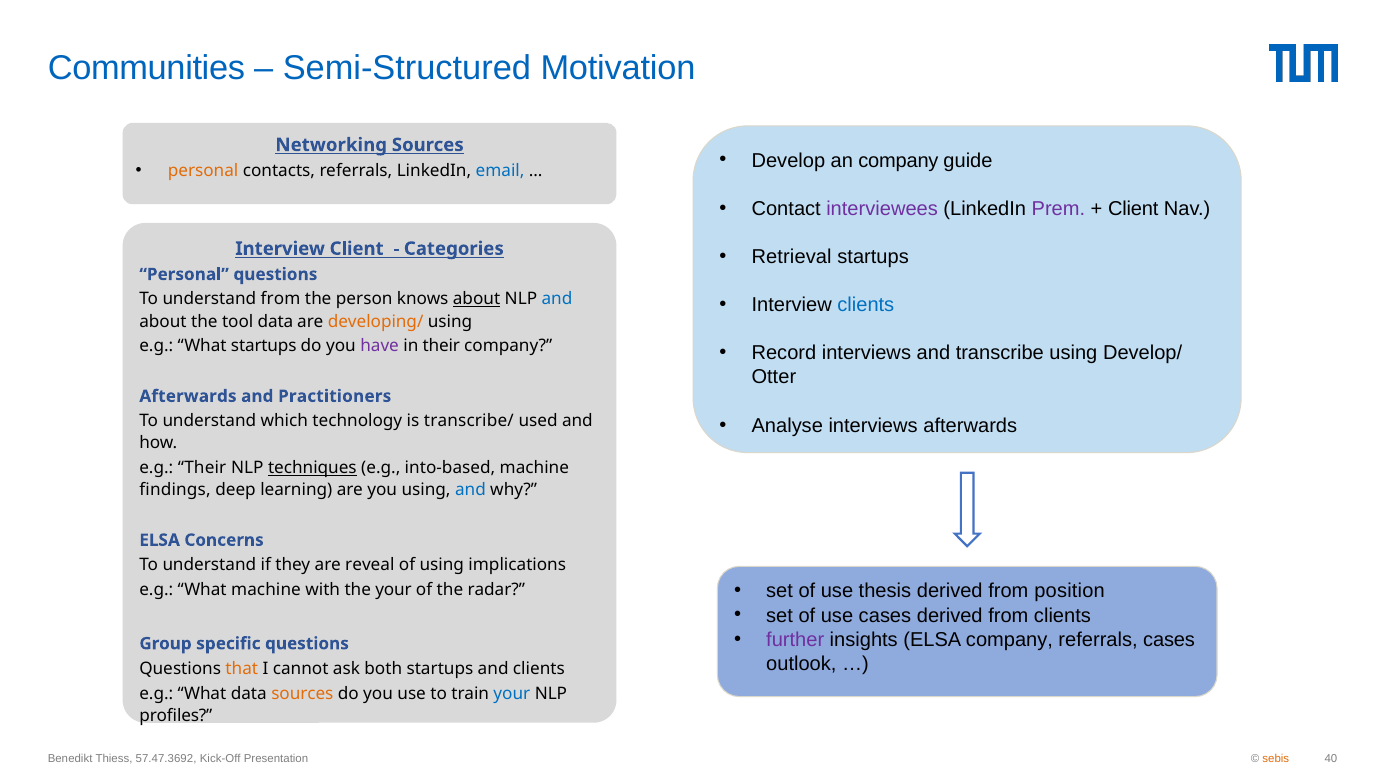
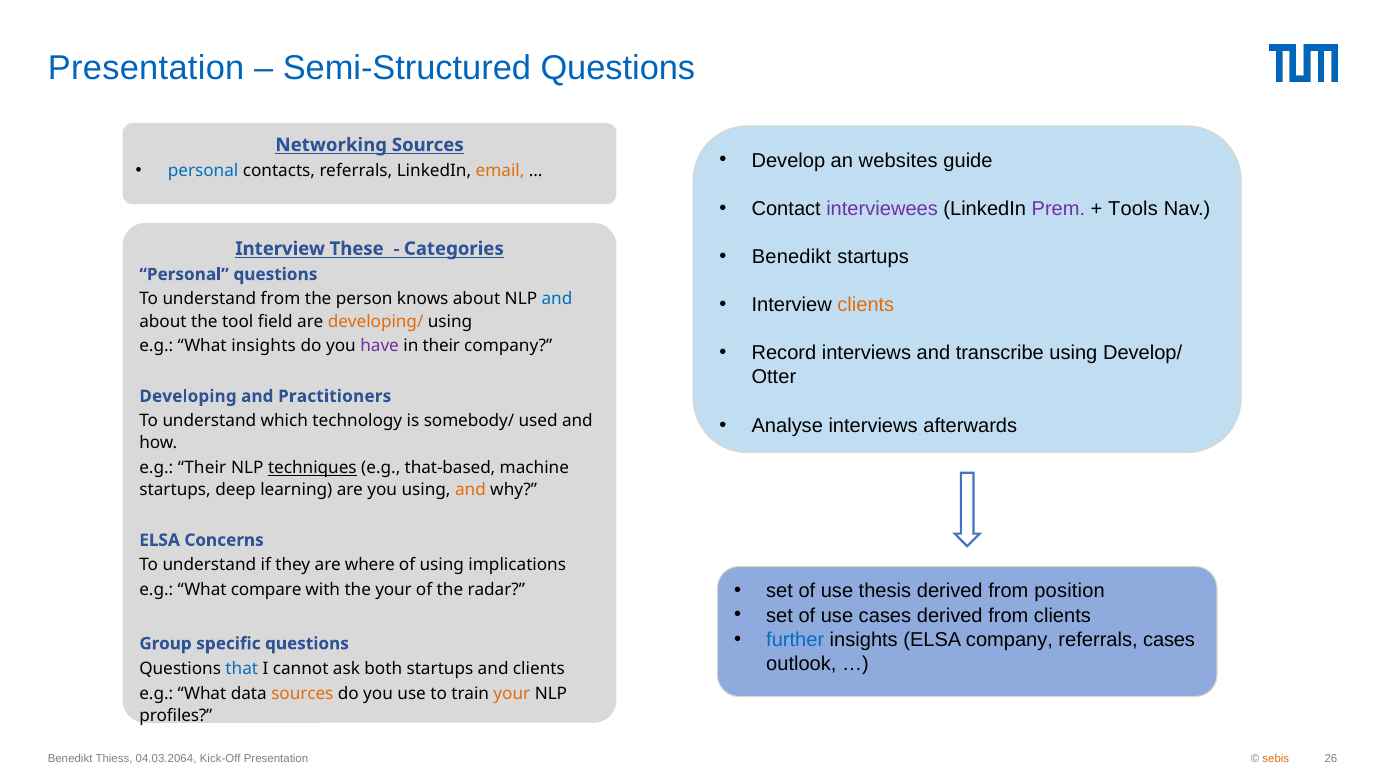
Communities at (146, 68): Communities -> Presentation
Semi-Structured Motivation: Motivation -> Questions
an company: company -> websites
personal at (203, 170) colour: orange -> blue
email colour: blue -> orange
Client at (1133, 208): Client -> Tools
Interview Client: Client -> These
Retrieval at (792, 257): Retrieval -> Benedikt
about at (477, 299) underline: present -> none
clients at (866, 305) colour: blue -> orange
tool data: data -> field
What startups: startups -> insights
Afterwards at (188, 396): Afterwards -> Developing
transcribe/: transcribe/ -> somebody/
into-based: into-based -> that-based
findings at (175, 490): findings -> startups
and at (470, 490) colour: blue -> orange
reveal: reveal -> where
What machine: machine -> compare
further colour: purple -> blue
that colour: orange -> blue
your at (512, 693) colour: blue -> orange
57.47.3692: 57.47.3692 -> 04.03.2064
40: 40 -> 26
